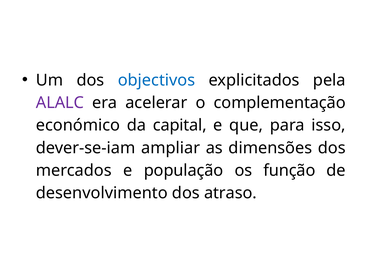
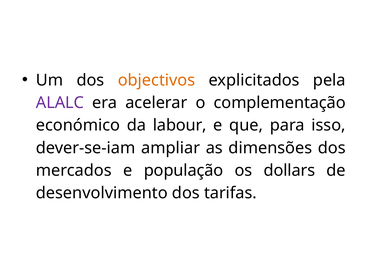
objectivos colour: blue -> orange
capital: capital -> labour
função: função -> dollars
atraso: atraso -> tarifas
